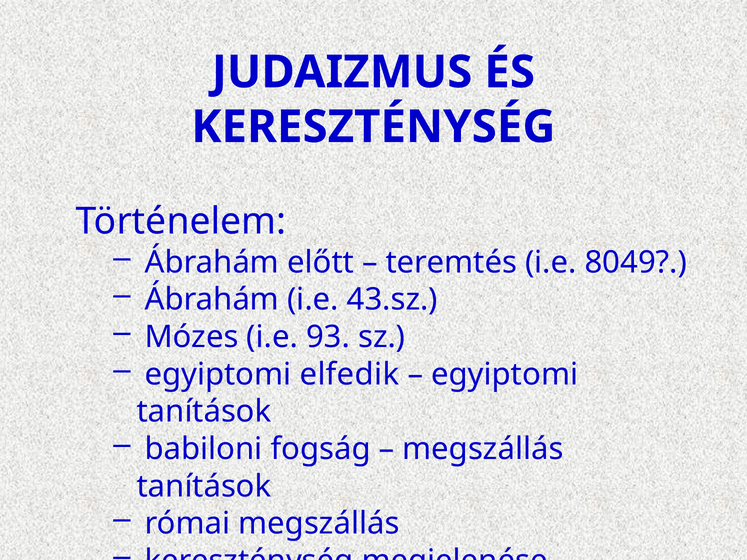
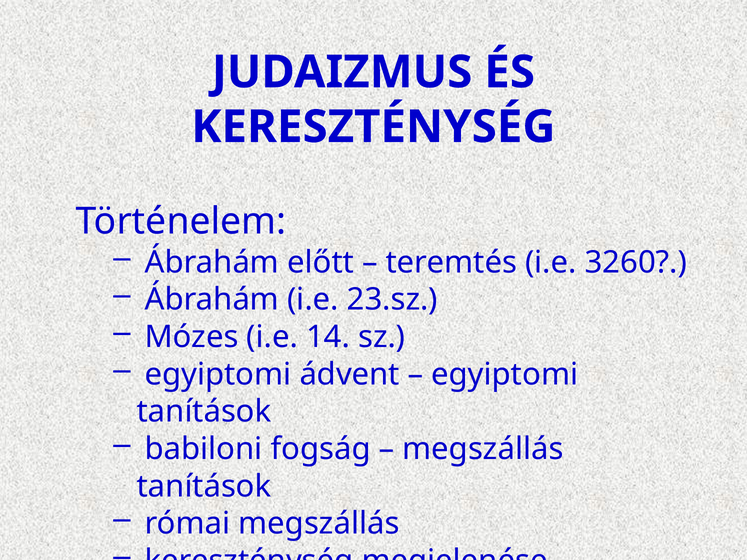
8049: 8049 -> 3260
43.sz: 43.sz -> 23.sz
93: 93 -> 14
elfedik: elfedik -> ádvent
